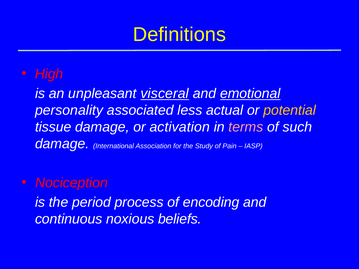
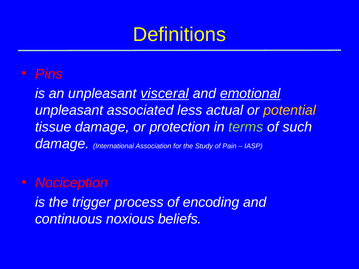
High: High -> Pins
personality at (69, 110): personality -> unpleasant
activation: activation -> protection
terms colour: pink -> light green
period: period -> trigger
